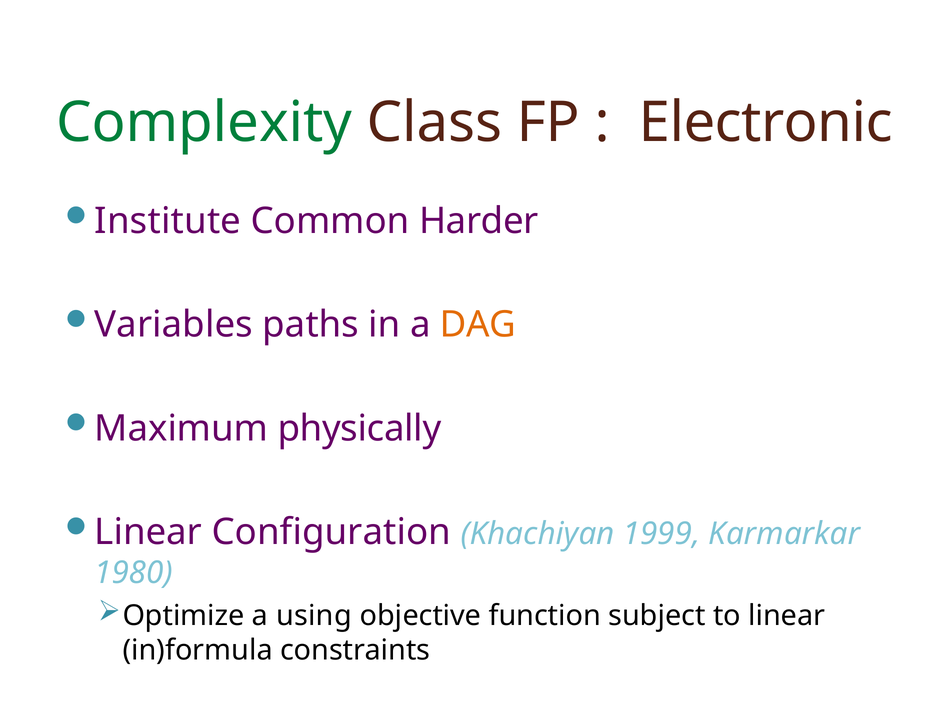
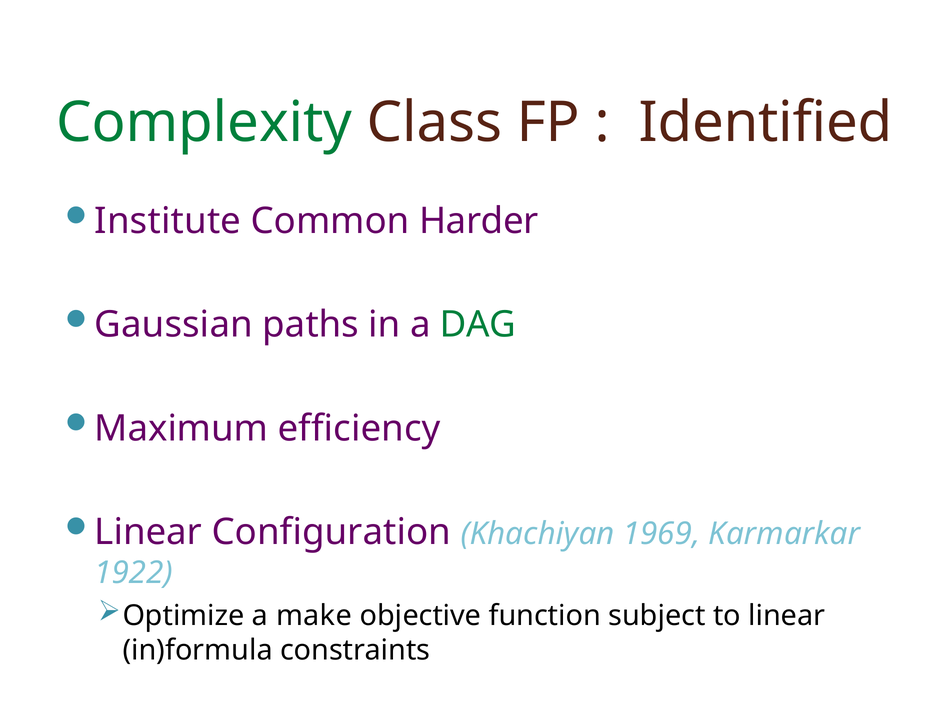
Electronic: Electronic -> Identified
Variables: Variables -> Gaussian
DAG colour: orange -> green
physically: physically -> efficiency
1999: 1999 -> 1969
1980: 1980 -> 1922
using: using -> make
